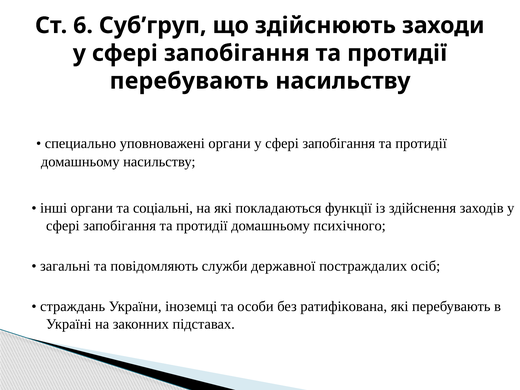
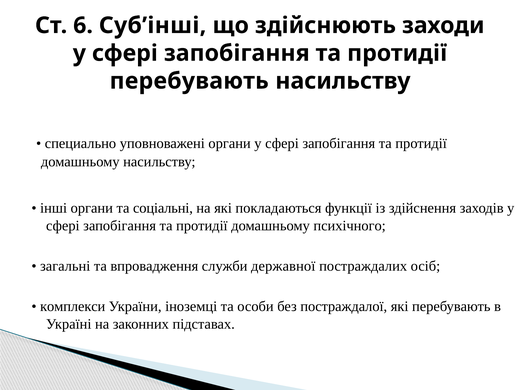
Суб’груп: Суб’груп -> Суб’інші
повідомляють: повідомляють -> впровадження
страждань: страждань -> комплекси
ратифікована: ратифікована -> постраждалої
